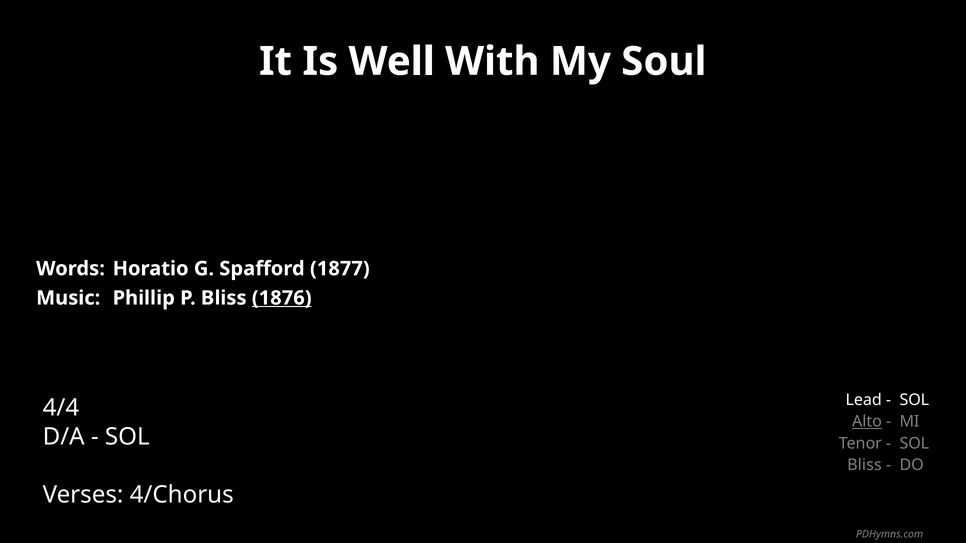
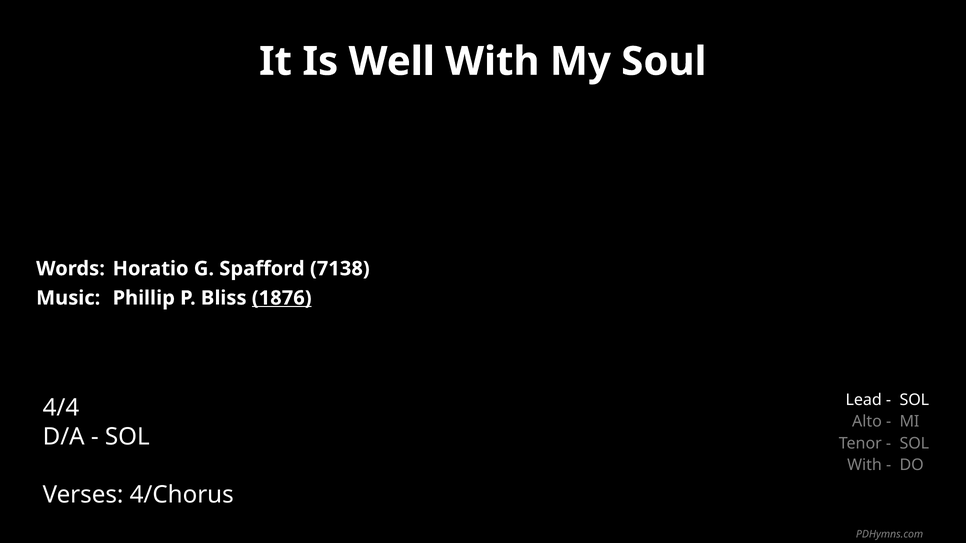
1877: 1877 -> 7138
Alto underline: present -> none
Bliss at (864, 465): Bliss -> With
